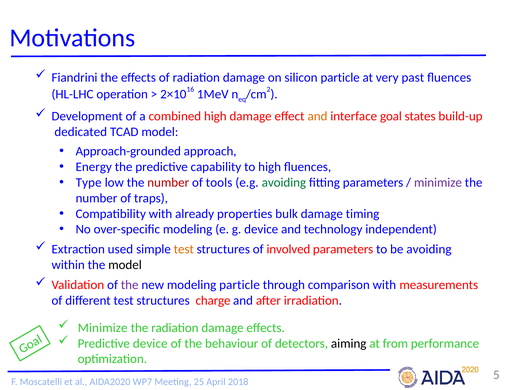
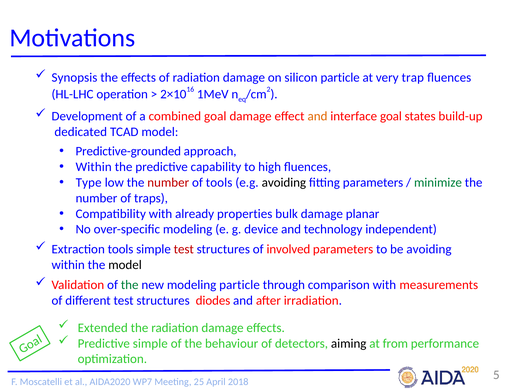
Fiandrini: Fiandrini -> Synopsis
past: past -> trap
combined high: high -> goal
Approach-grounded: Approach-grounded -> Predictive-grounded
Energy at (94, 167): Energy -> Within
avoiding at (284, 183) colour: green -> black
minimize at (438, 183) colour: purple -> green
timing: timing -> planar
Extraction used: used -> tools
test at (184, 249) colour: orange -> red
the at (130, 285) colour: purple -> green
charge: charge -> diodes
Minimize at (103, 328): Minimize -> Extended
Predictive device: device -> simple
